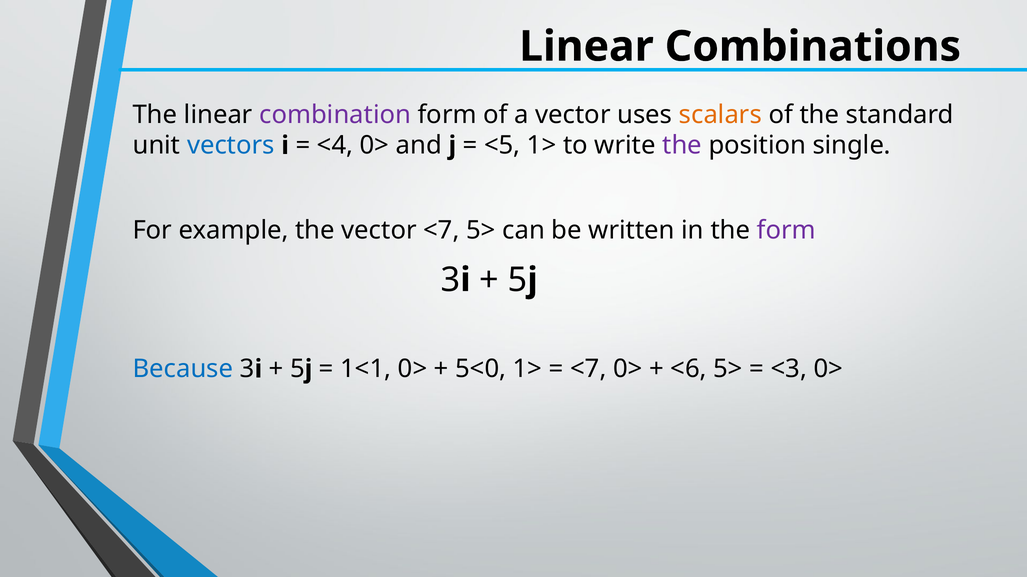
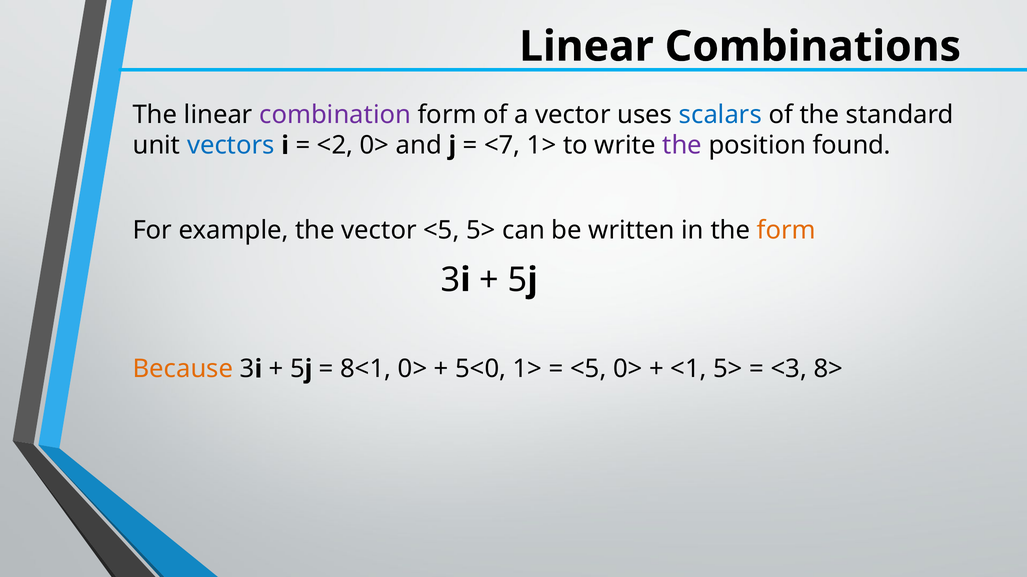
scalars colour: orange -> blue
<4: <4 -> <2
<5: <5 -> <7
single: single -> found
vector <7: <7 -> <5
form at (786, 230) colour: purple -> orange
Because colour: blue -> orange
1<1: 1<1 -> 8<1
<7 at (588, 369): <7 -> <5
<6: <6 -> <1
<3 0>: 0> -> 8>
